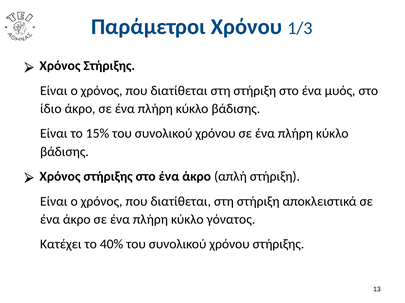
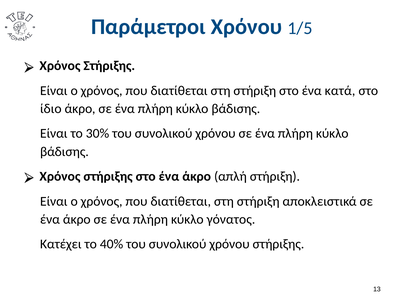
1/3: 1/3 -> 1/5
μυός: μυός -> κατά
15%: 15% -> 30%
